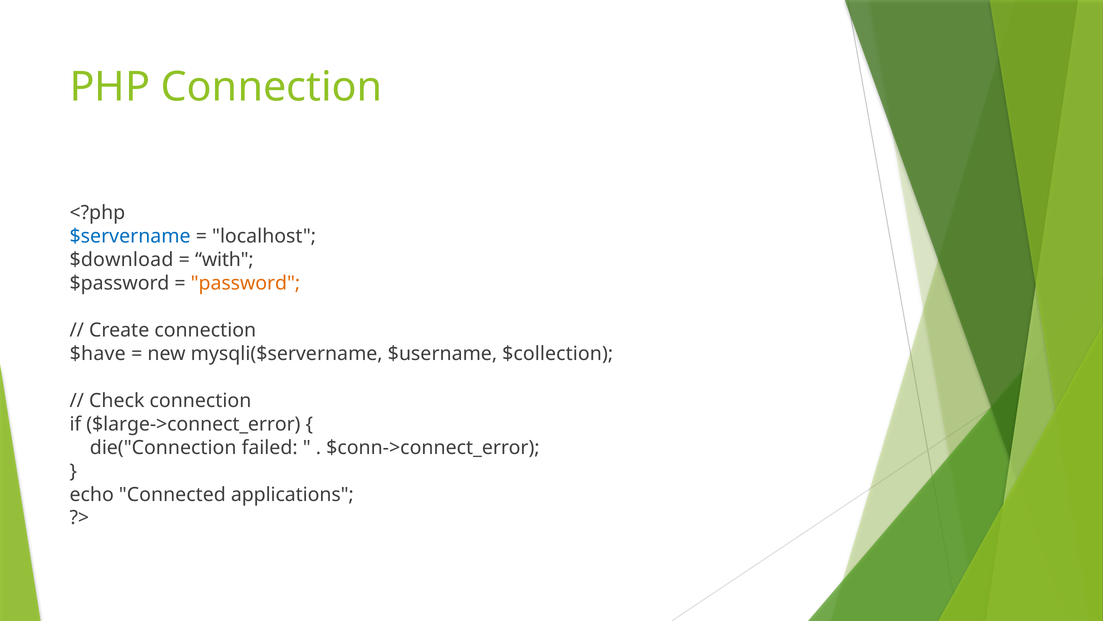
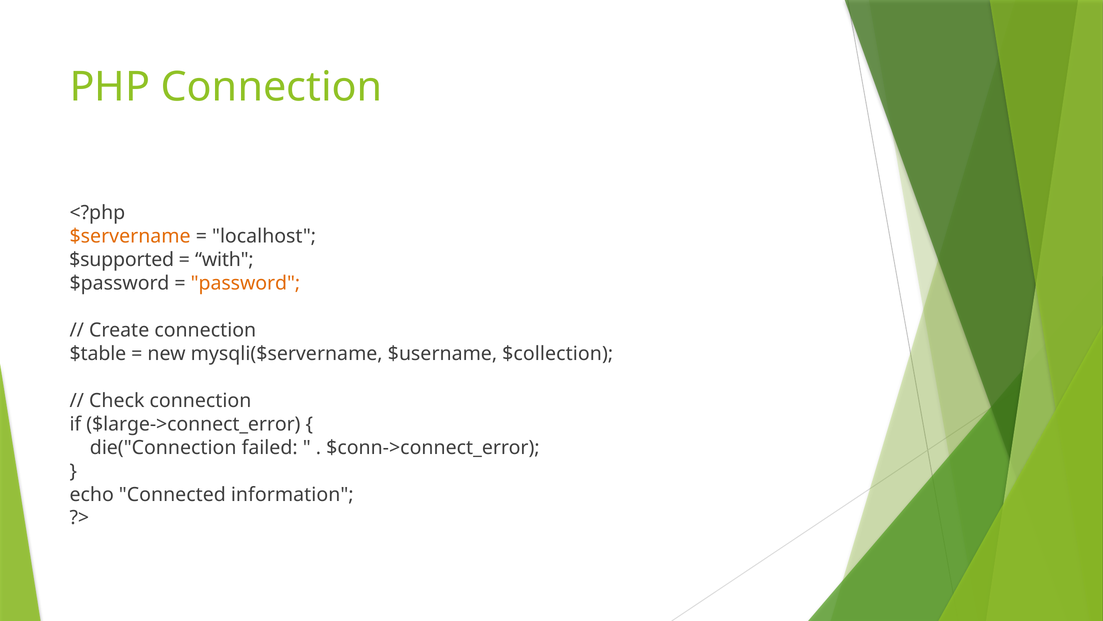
$servername colour: blue -> orange
$download: $download -> $supported
$have: $have -> $table
applications: applications -> information
